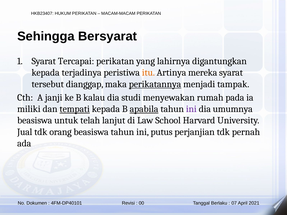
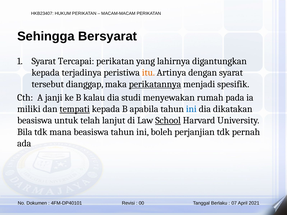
mereka: mereka -> dengan
tampak: tampak -> spesifik
apabila underline: present -> none
ini at (191, 109) colour: purple -> blue
umumnya: umumnya -> dikatakan
School underline: none -> present
Jual: Jual -> Bila
orang: orang -> mana
putus: putus -> boleh
